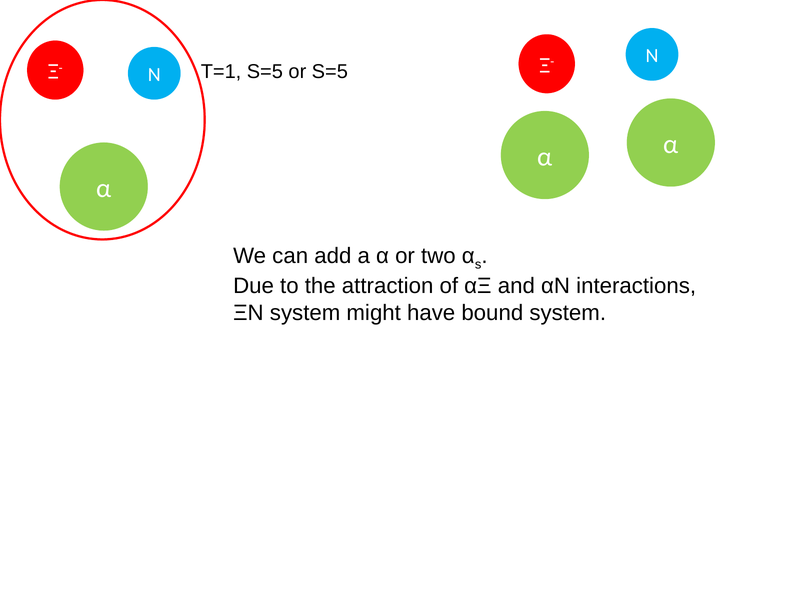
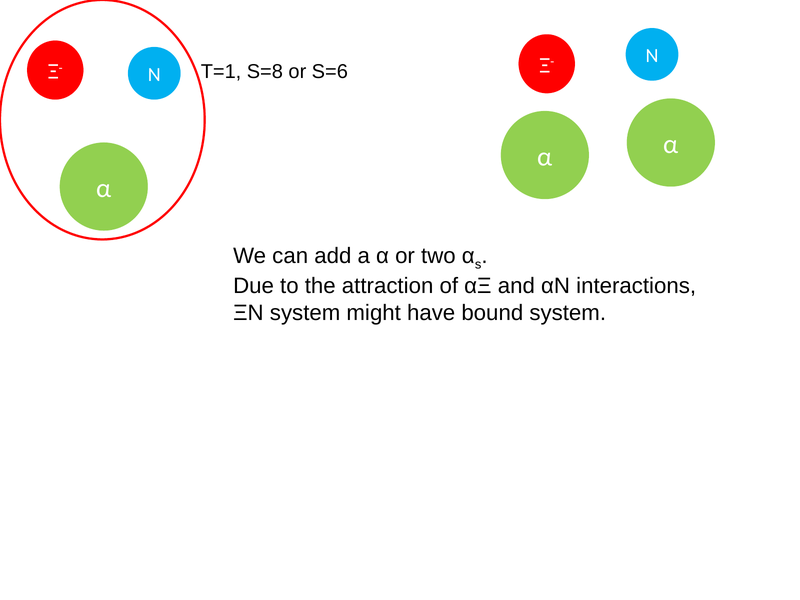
T=1 S=5: S=5 -> S=8
or S=5: S=5 -> S=6
